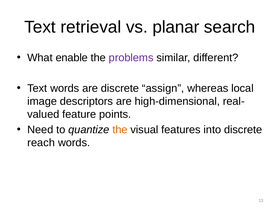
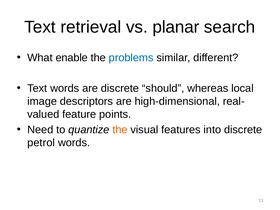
problems colour: purple -> blue
assign: assign -> should
reach: reach -> petrol
